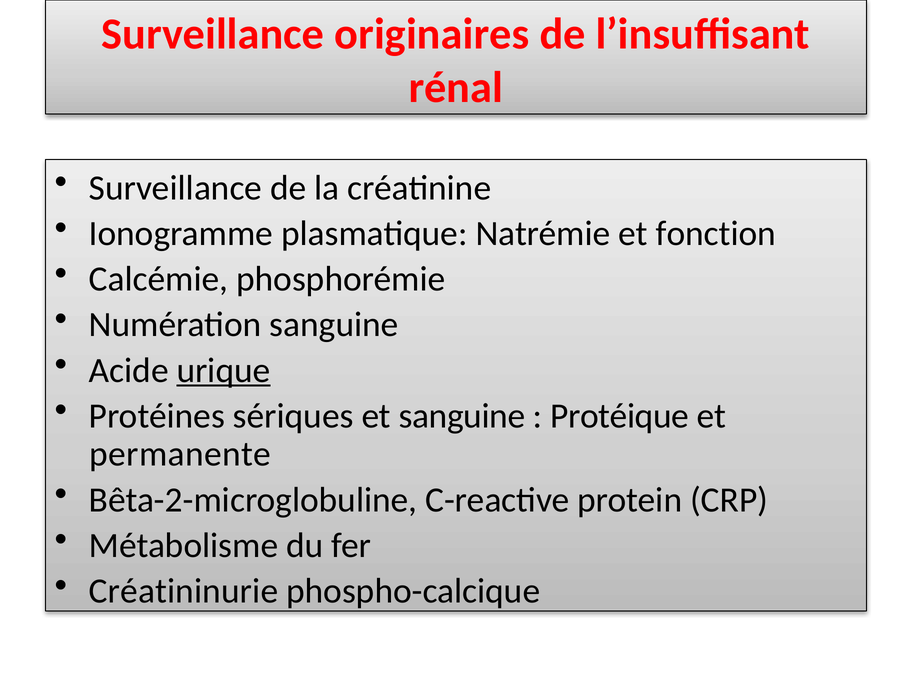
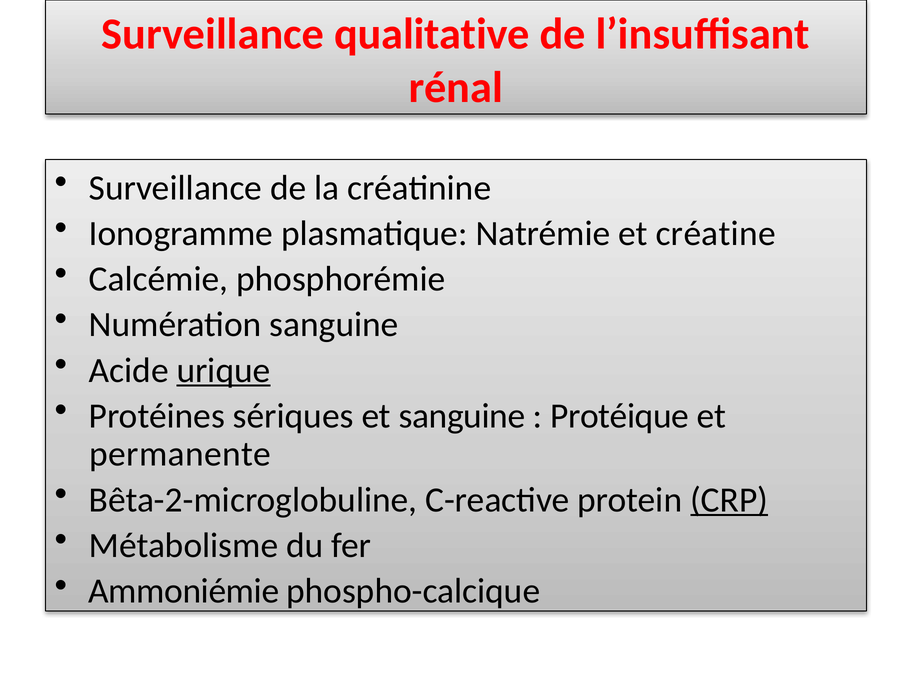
originaires: originaires -> qualitative
fonction: fonction -> créatine
CRP underline: none -> present
Créatininurie: Créatininurie -> Ammoniémie
